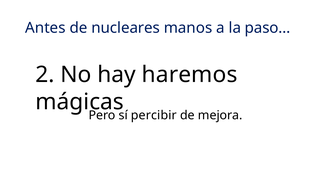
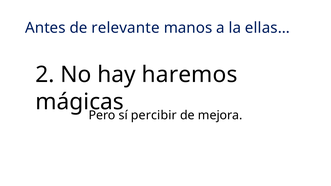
nucleares: nucleares -> relevante
paso…: paso… -> ellas…
